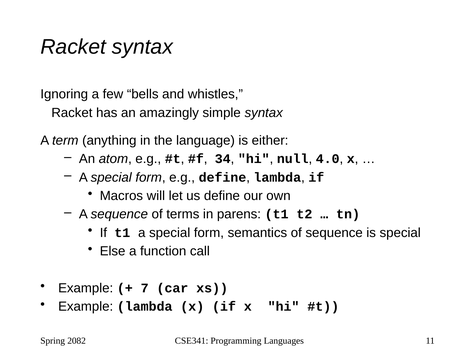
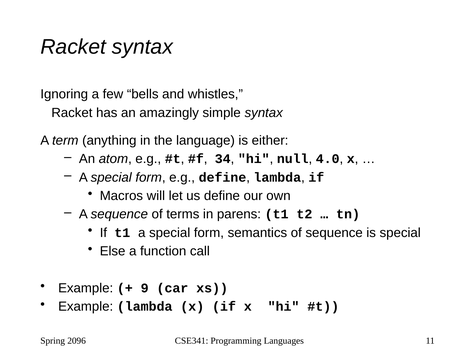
7: 7 -> 9
2082: 2082 -> 2096
